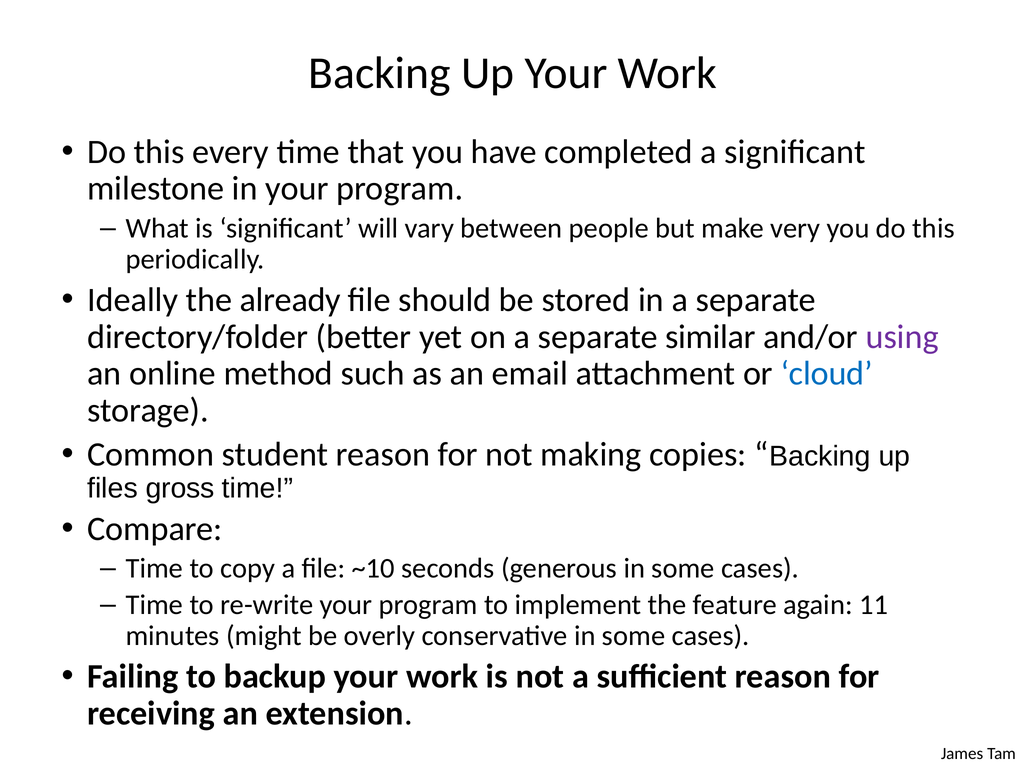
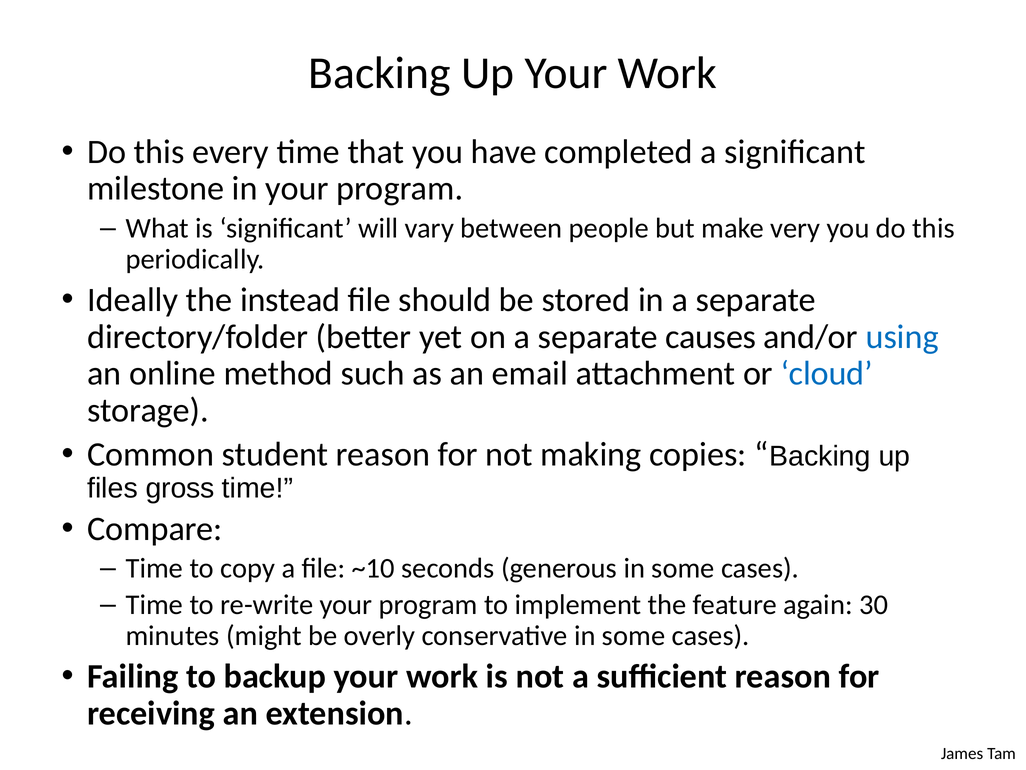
already: already -> instead
similar: similar -> causes
using colour: purple -> blue
11: 11 -> 30
